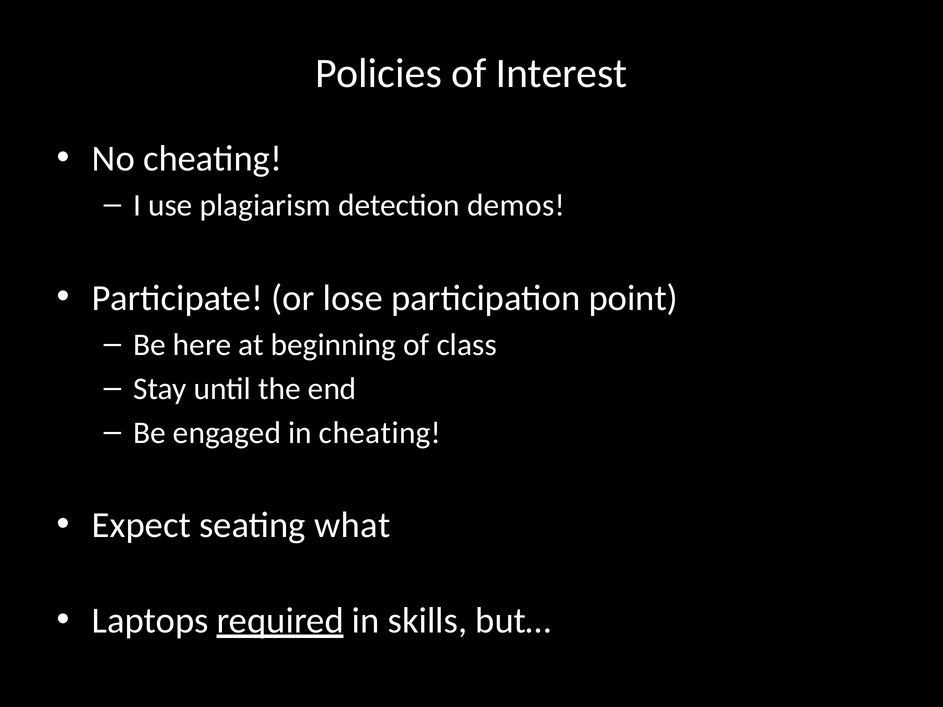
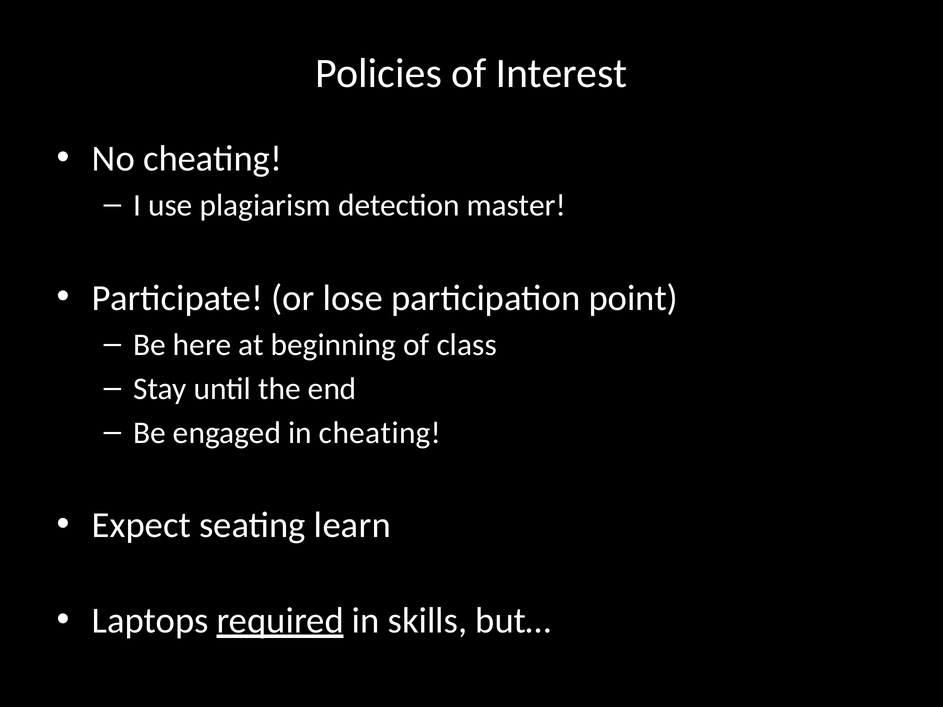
demos: demos -> master
what: what -> learn
